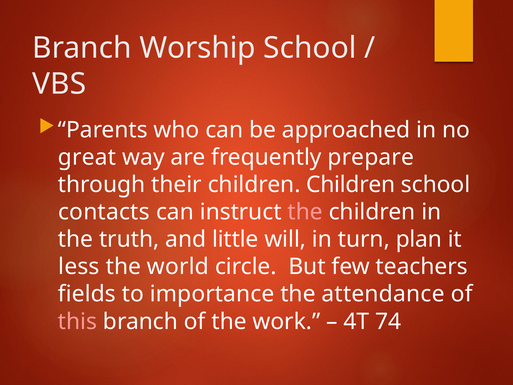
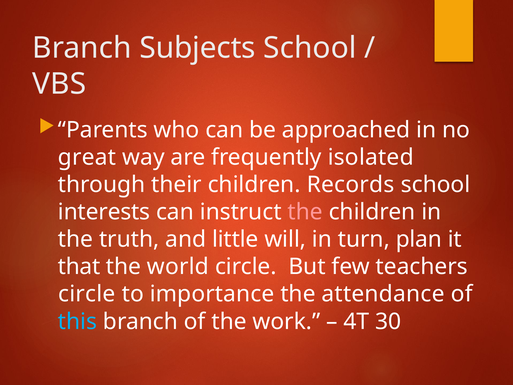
Worship: Worship -> Subjects
prepare: prepare -> isolated
children Children: Children -> Records
contacts: contacts -> interests
less: less -> that
fields at (87, 294): fields -> circle
this colour: pink -> light blue
74: 74 -> 30
